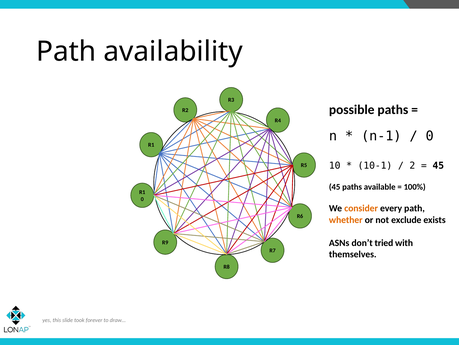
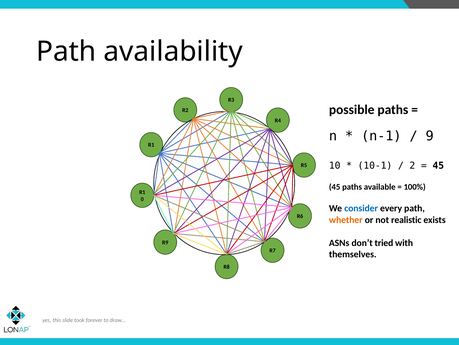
0 at (430, 136): 0 -> 9
consider colour: orange -> blue
exclude: exclude -> realistic
